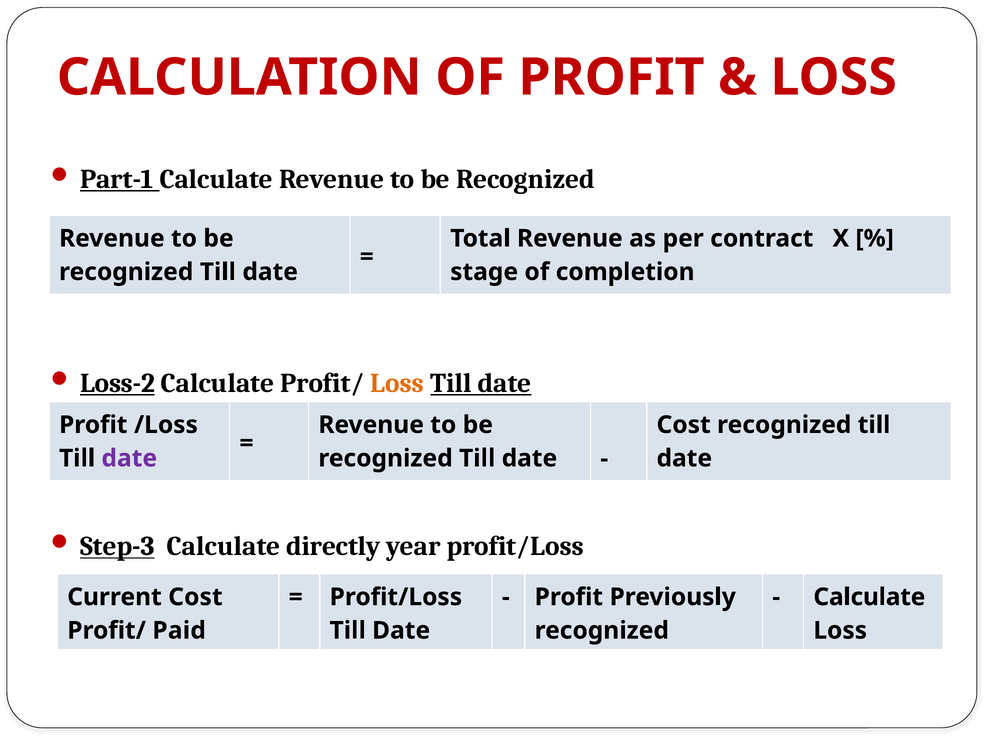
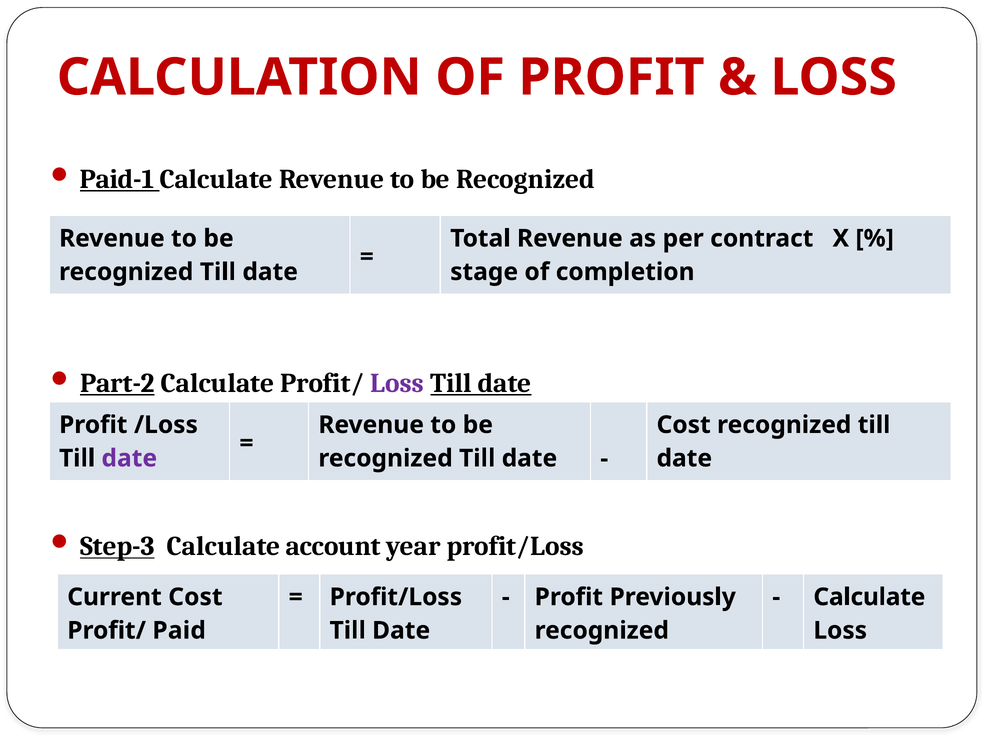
Part-1: Part-1 -> Paid-1
Loss-2: Loss-2 -> Part-2
Loss at (397, 383) colour: orange -> purple
directly: directly -> account
